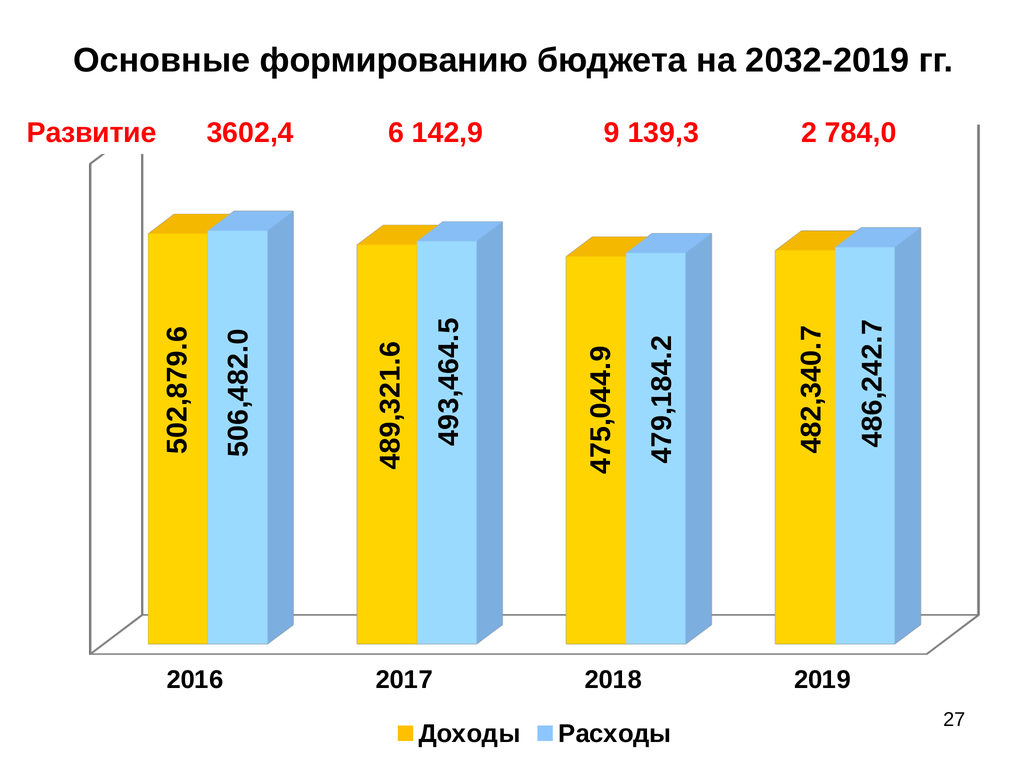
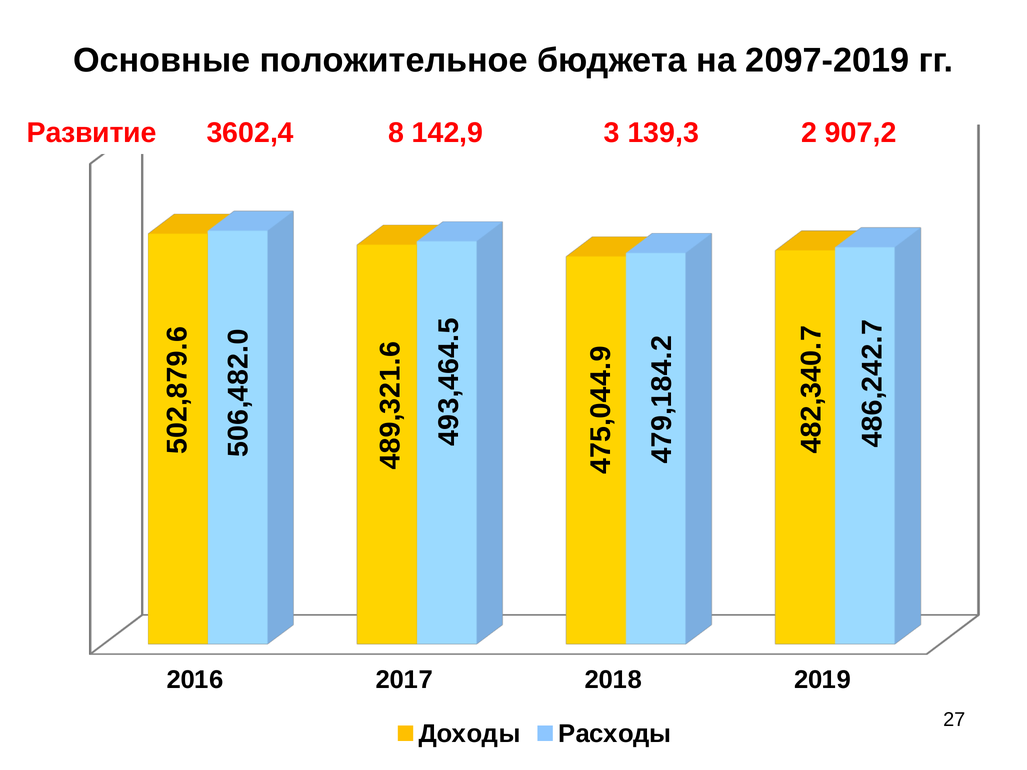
формированию: формированию -> положительное
2032-2019: 2032-2019 -> 2097-2019
3602,4 6: 6 -> 8
142,9 9: 9 -> 3
784,0: 784,0 -> 907,2
